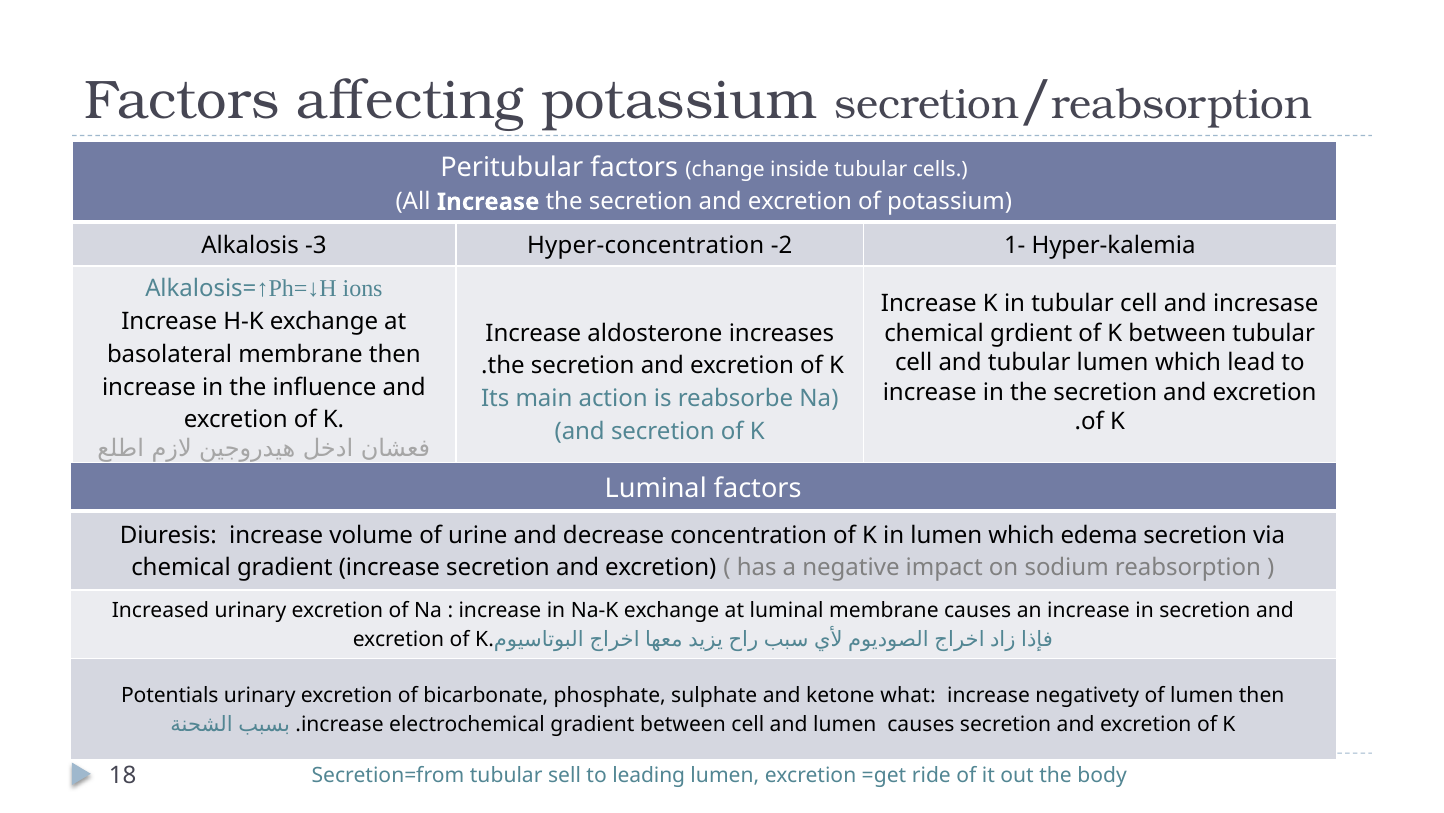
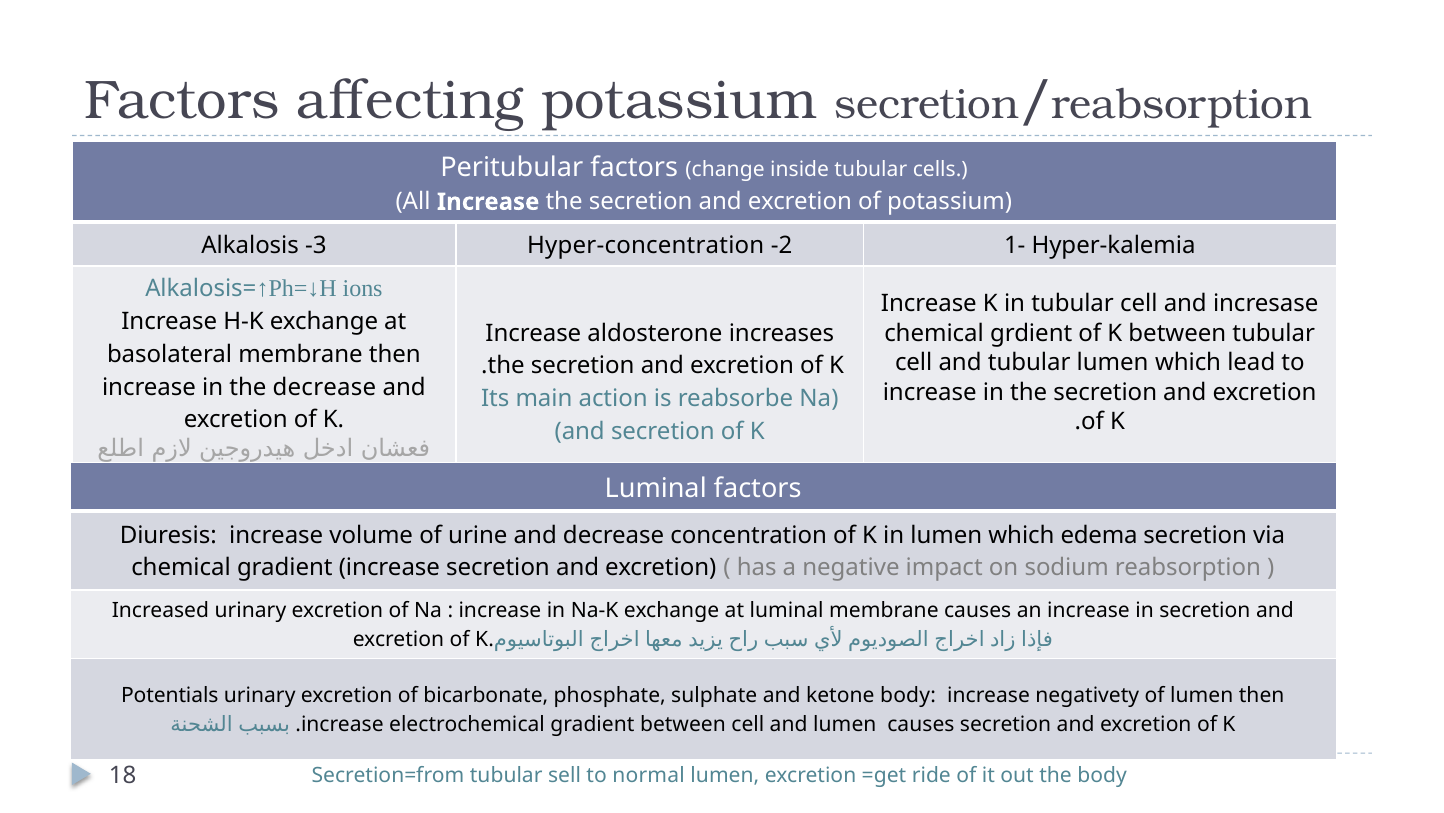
the influence: influence -> decrease
ketone what: what -> body
leading: leading -> normal
